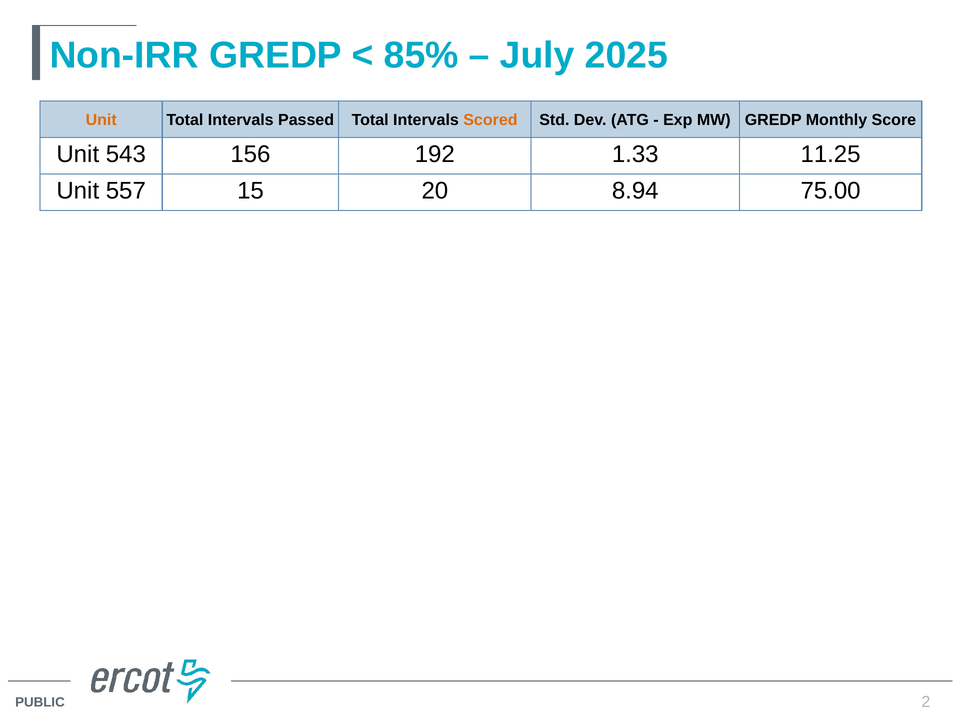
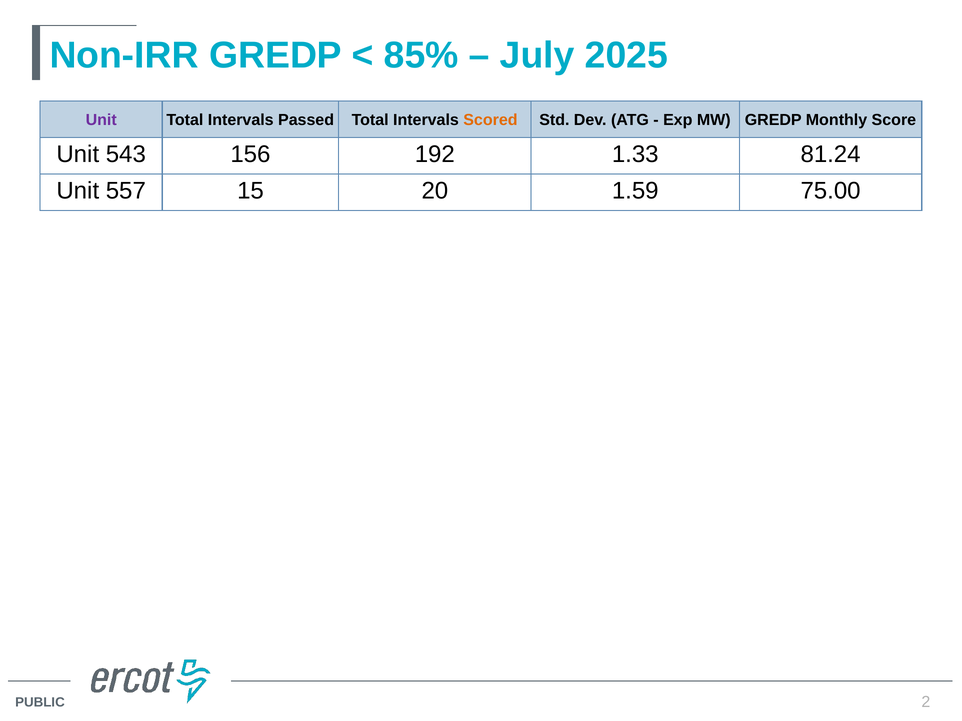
Unit at (101, 120) colour: orange -> purple
11.25: 11.25 -> 81.24
8.94: 8.94 -> 1.59
